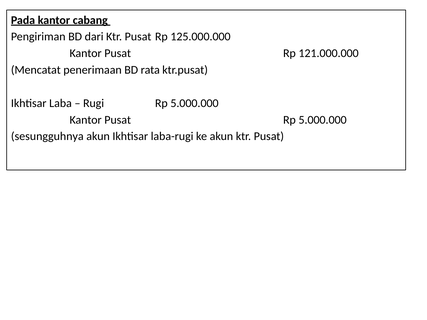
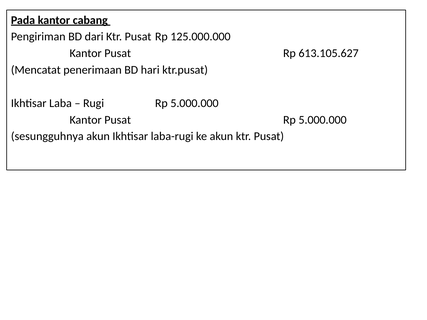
121.000.000: 121.000.000 -> 613.105.627
rata: rata -> hari
